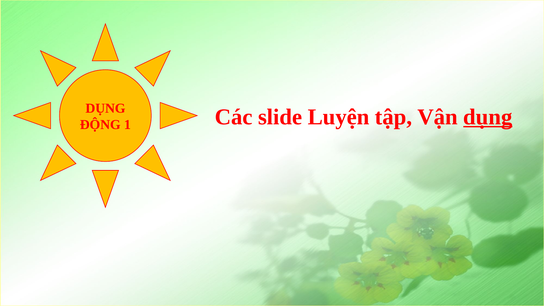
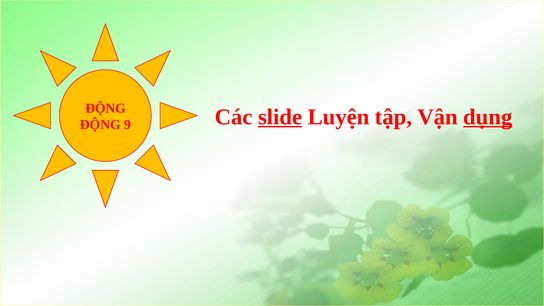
DỤNG at (105, 108): DỤNG -> ĐỘNG
1: 1 -> 9
slide underline: none -> present
